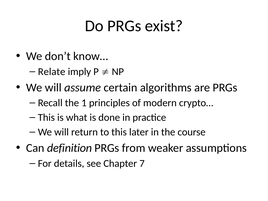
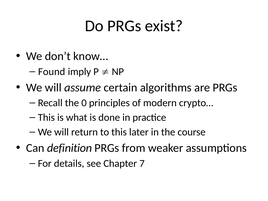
Relate: Relate -> Found
1: 1 -> 0
